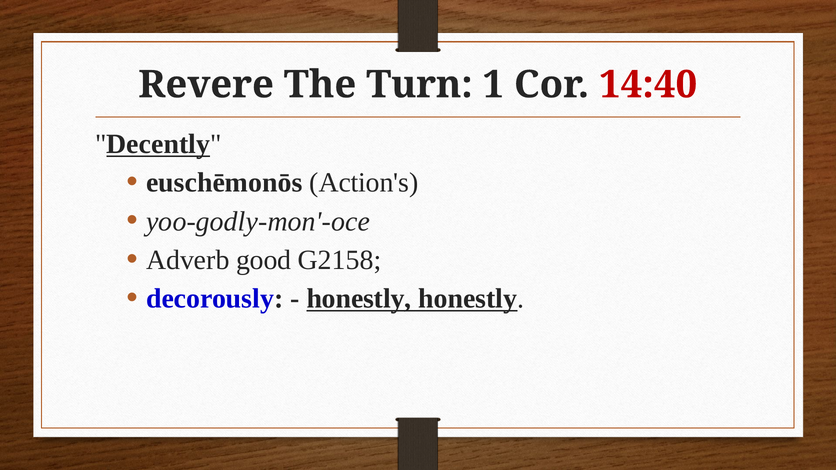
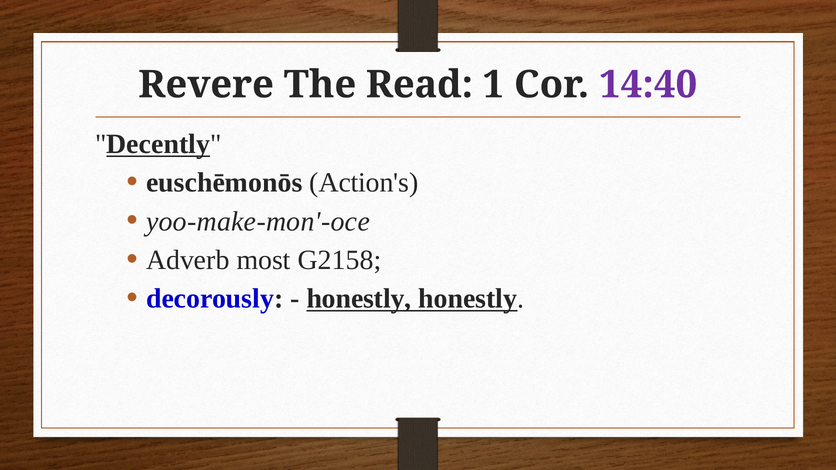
Turn: Turn -> Read
14:40 colour: red -> purple
yoo-godly-mon'-oce: yoo-godly-mon'-oce -> yoo-make-mon'-oce
good: good -> most
